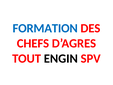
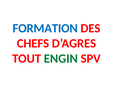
ENGIN colour: black -> green
